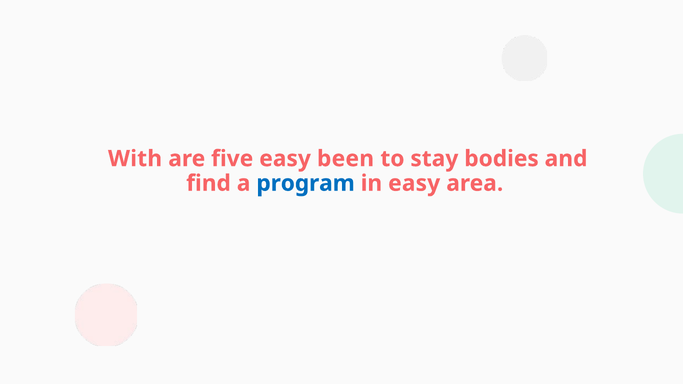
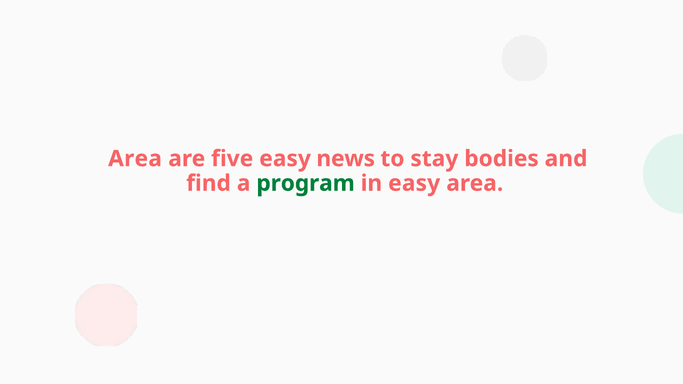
With at (135, 159): With -> Area
been: been -> news
program colour: blue -> green
